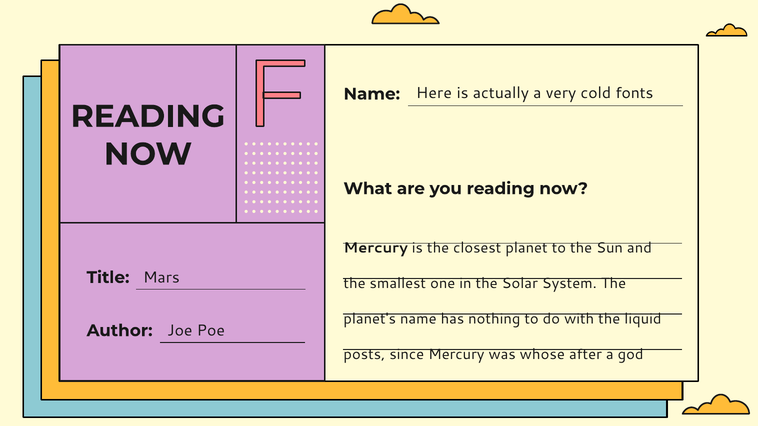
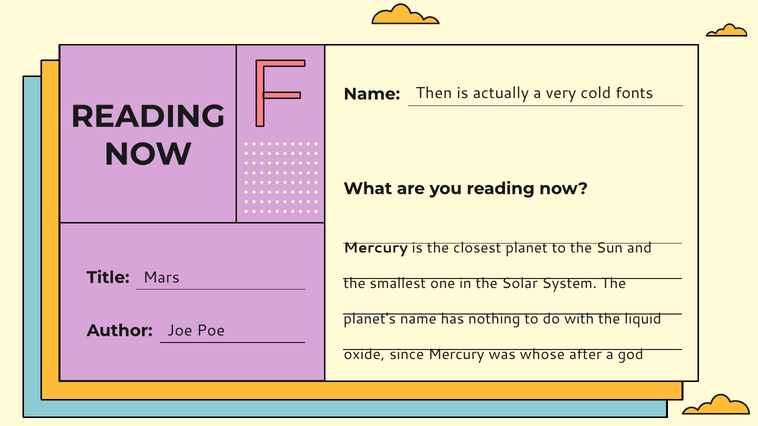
Here: Here -> Then
posts: posts -> oxide
